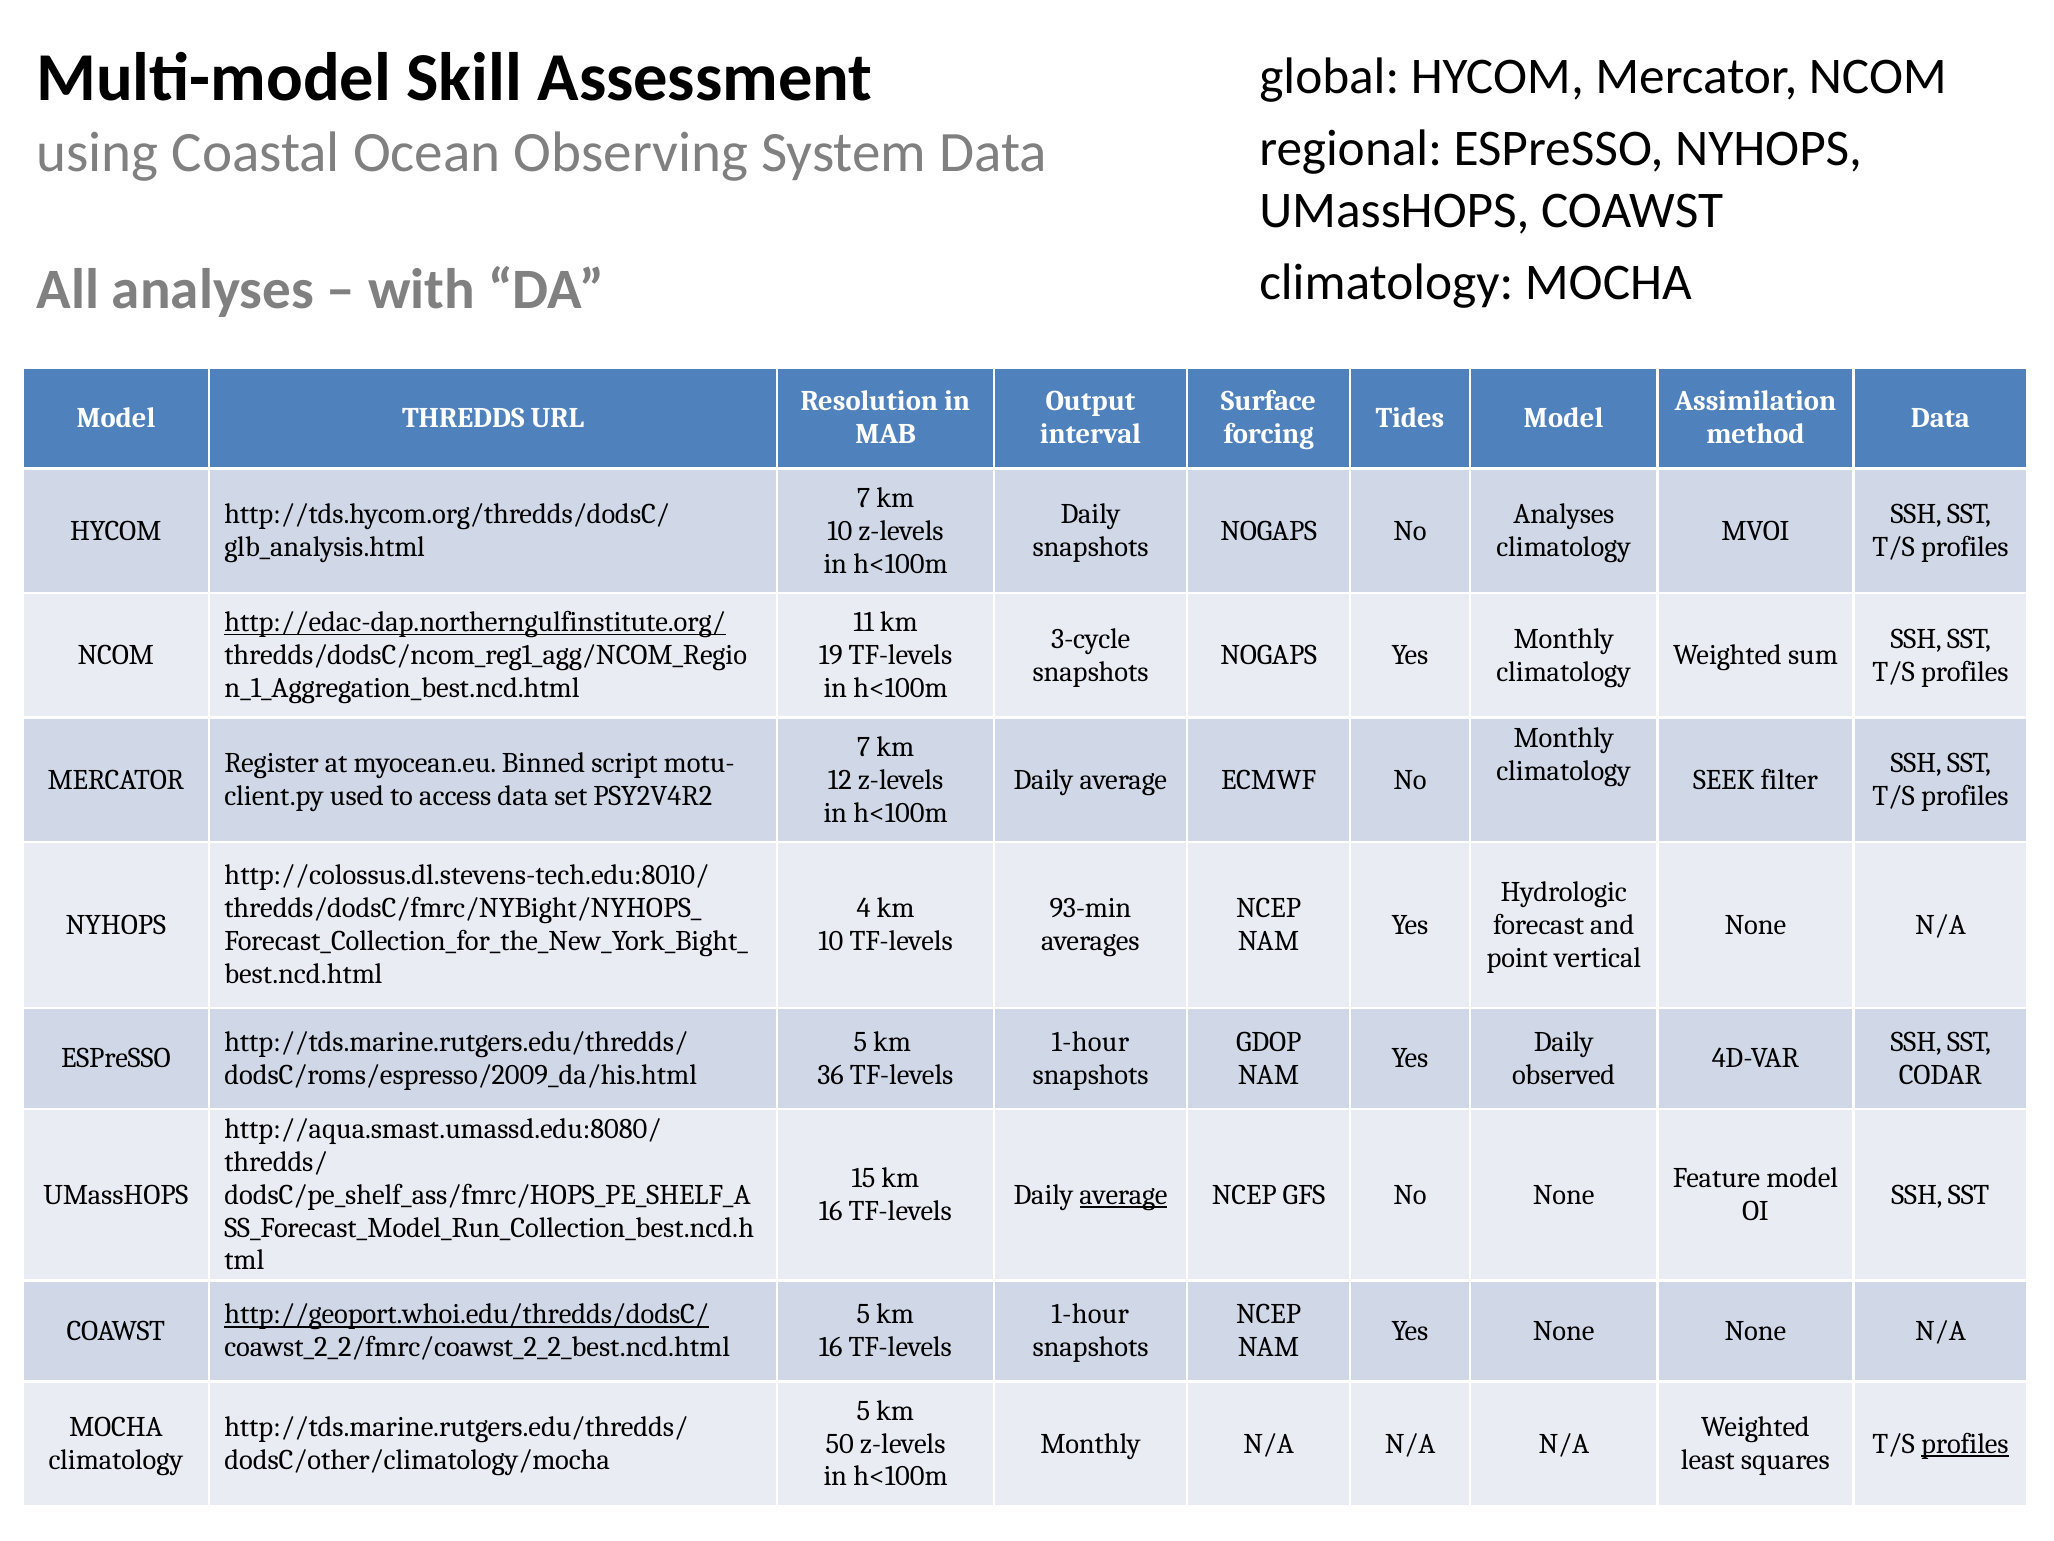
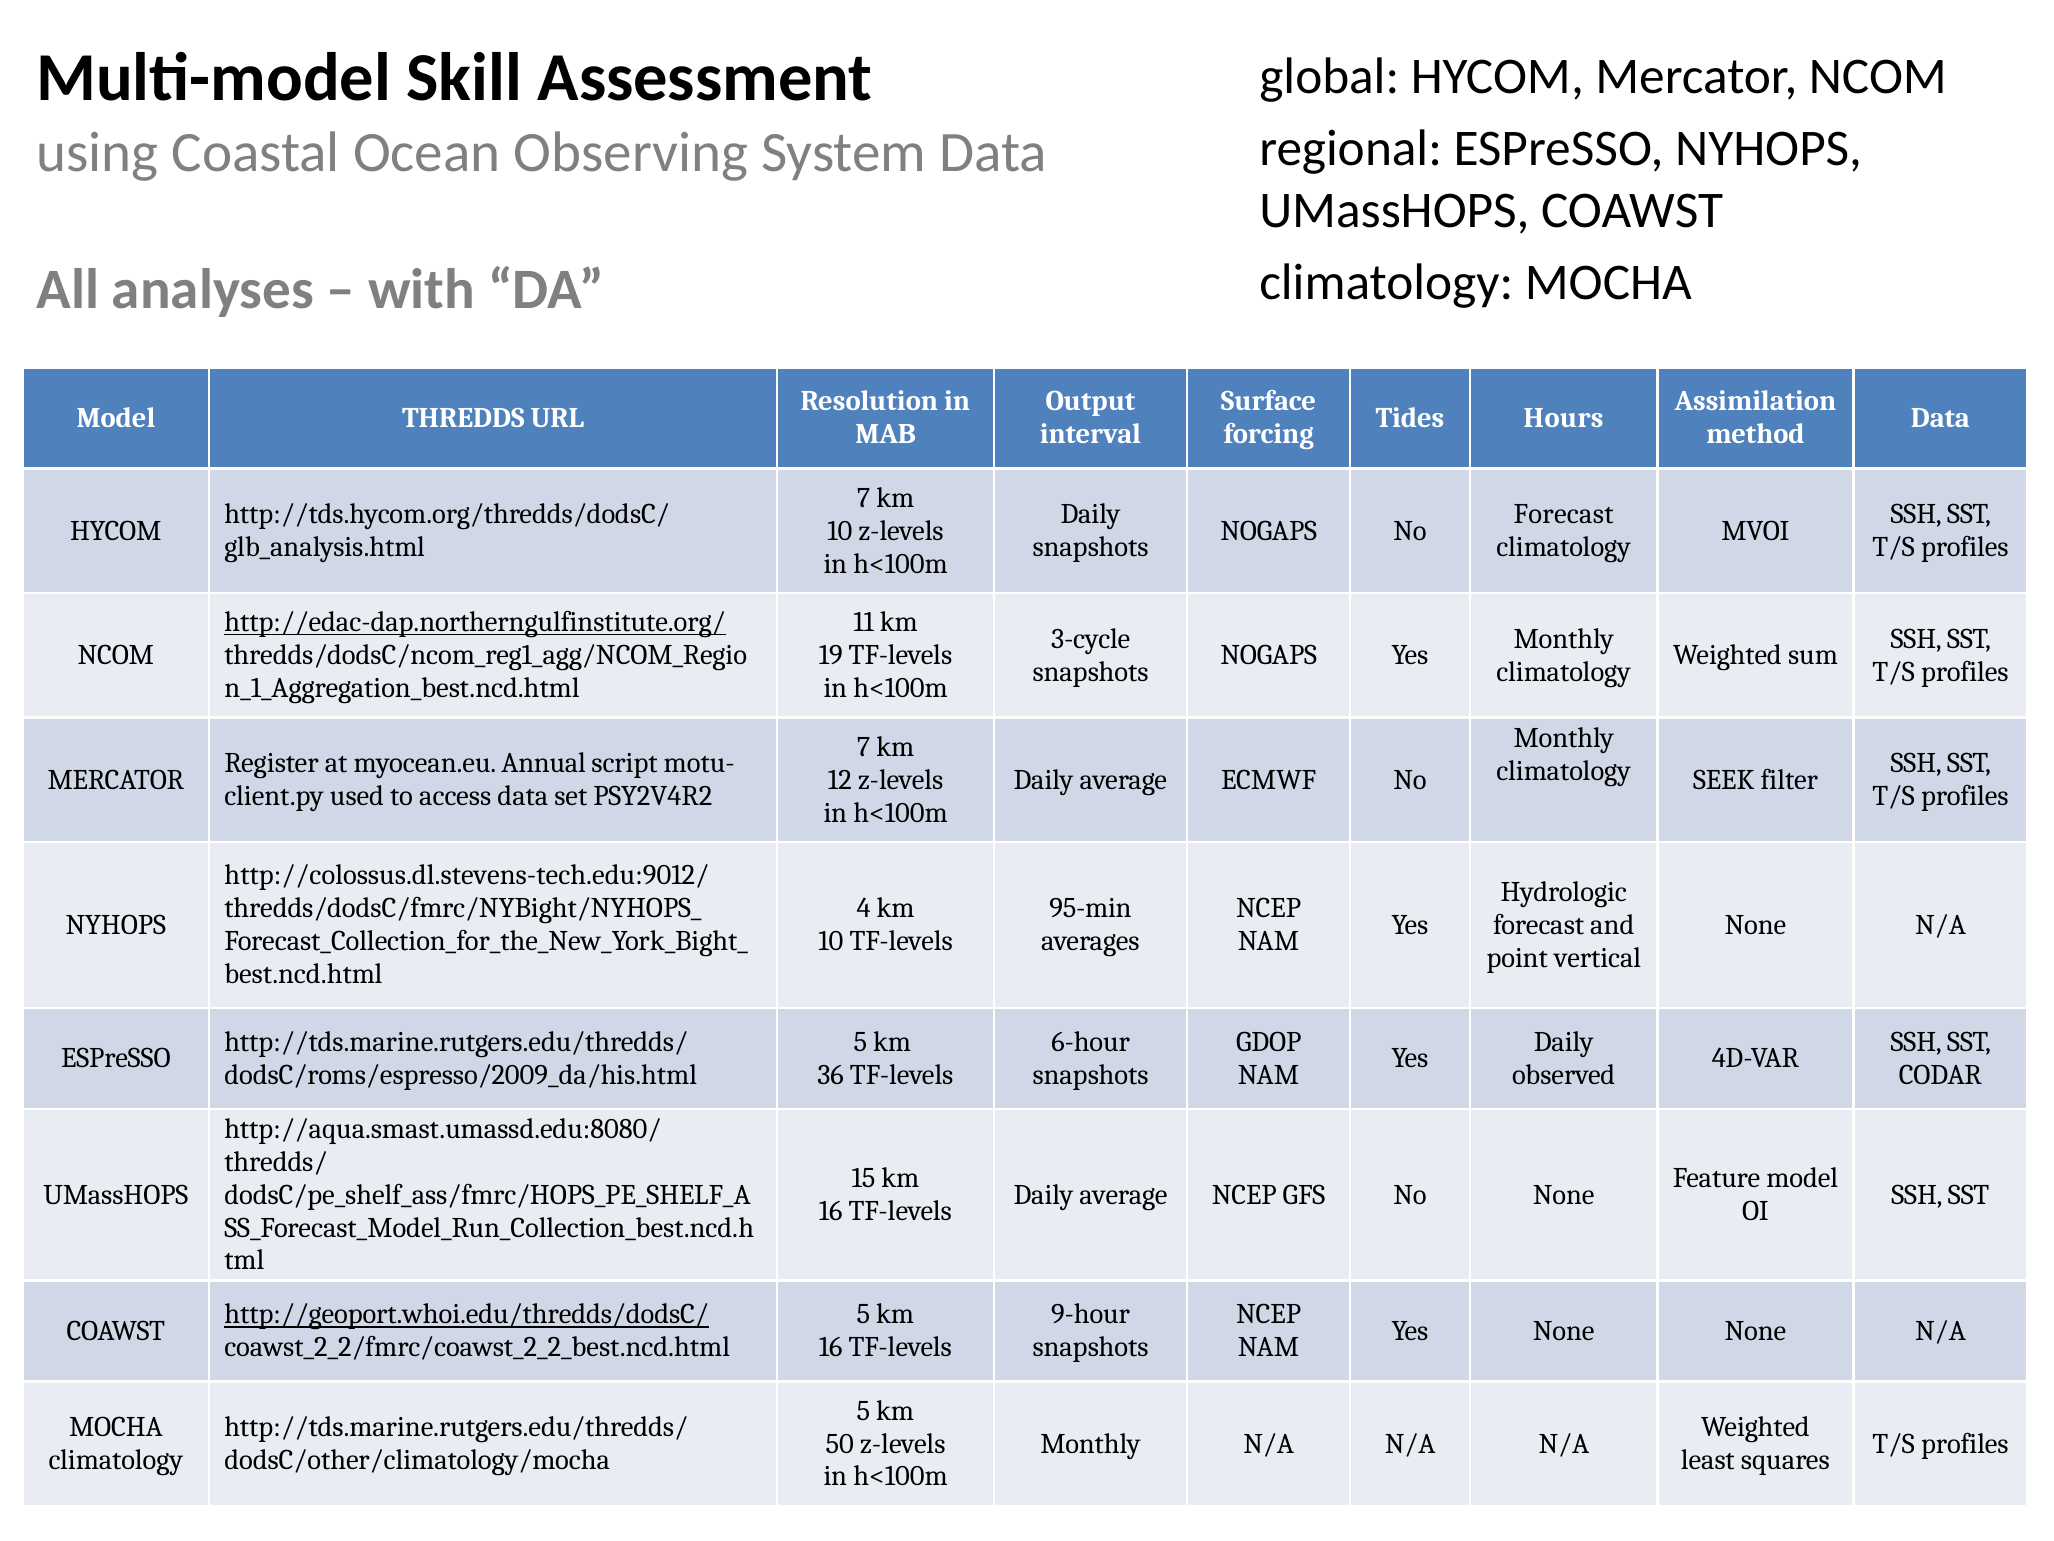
Tides Model: Model -> Hours
Analyses at (1564, 514): Analyses -> Forecast
Binned: Binned -> Annual
http://colossus.dl.stevens-tech.edu:8010/: http://colossus.dl.stevens-tech.edu:8010/ -> http://colossus.dl.stevens-tech.edu:9012/
93-min: 93-min -> 95-min
1-hour at (1090, 1042): 1-hour -> 6-hour
average at (1123, 1194) underline: present -> none
1-hour at (1090, 1314): 1-hour -> 9-hour
profiles at (1965, 1443) underline: present -> none
